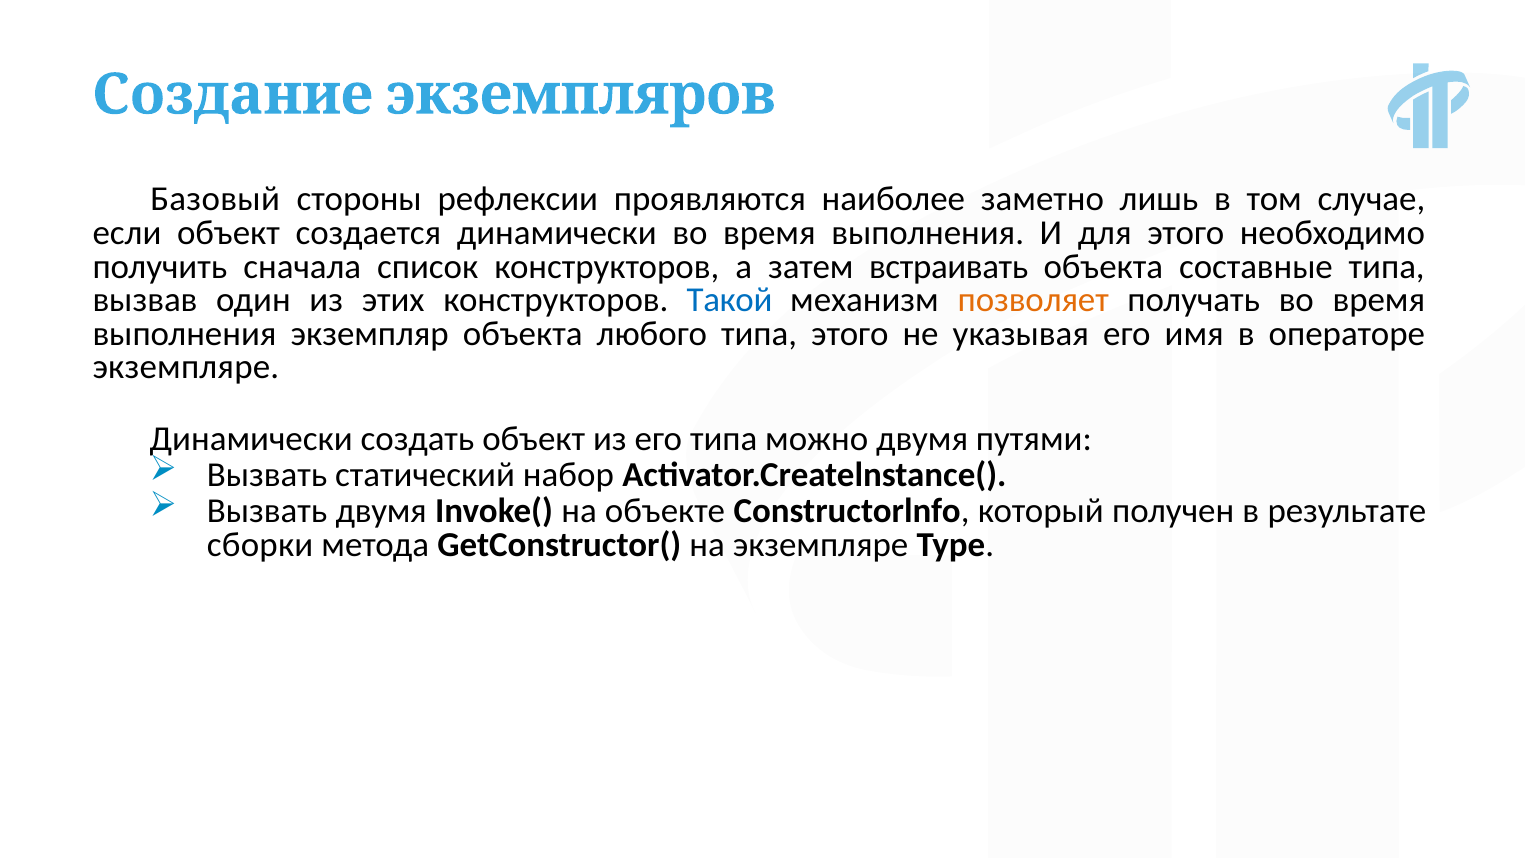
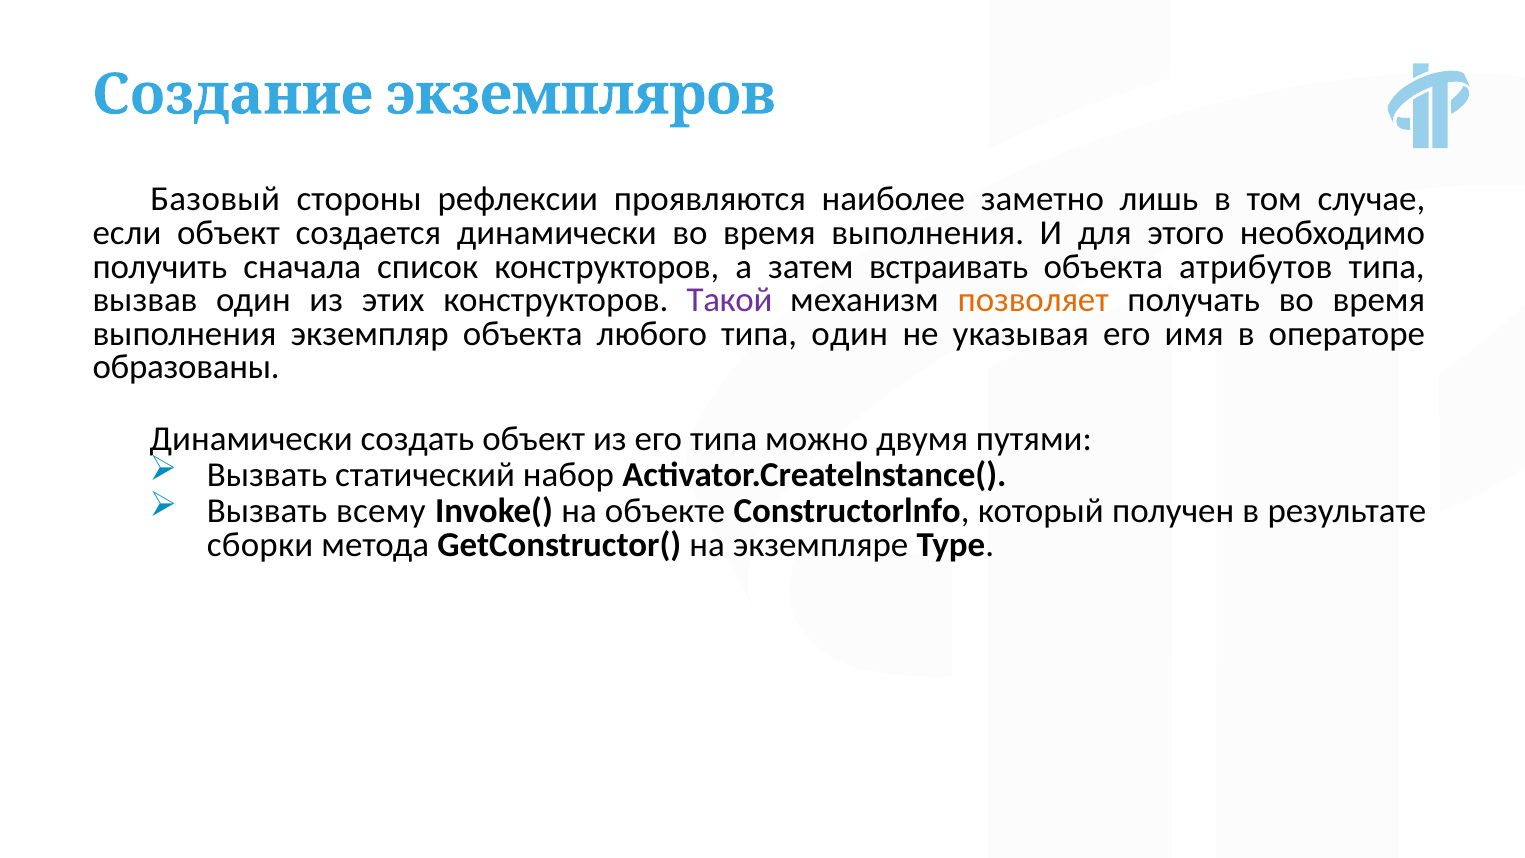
составные: составные -> атрибутов
Такой colour: blue -> purple
типа этого: этого -> один
экземпляре at (186, 367): экземпляре -> образованы
Вызвать двумя: двумя -> всему
